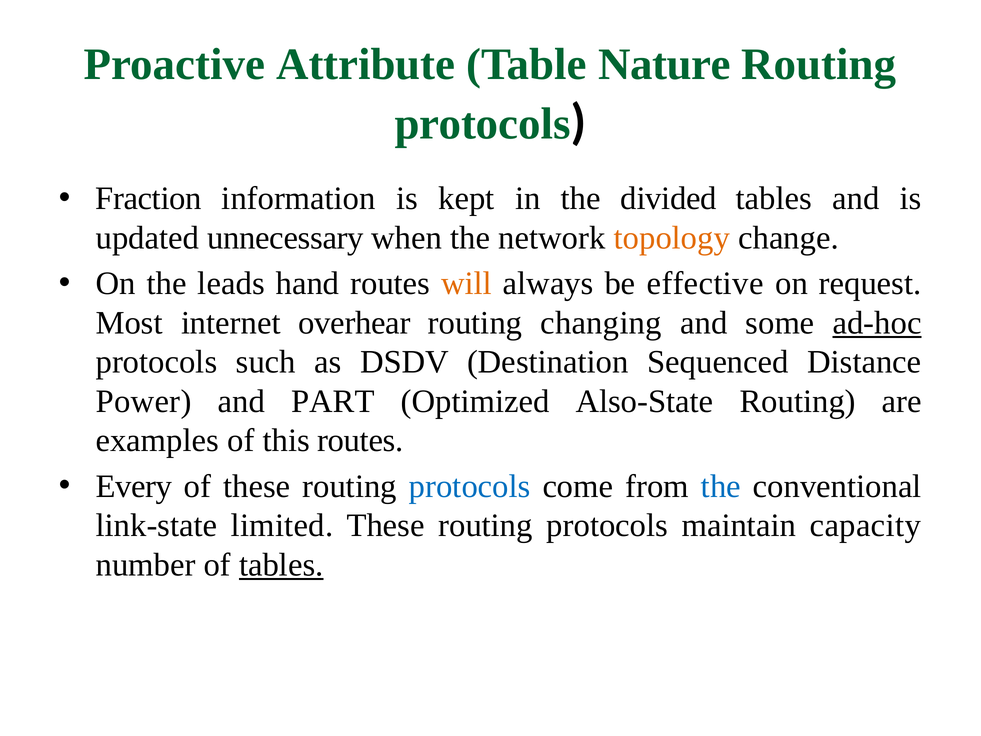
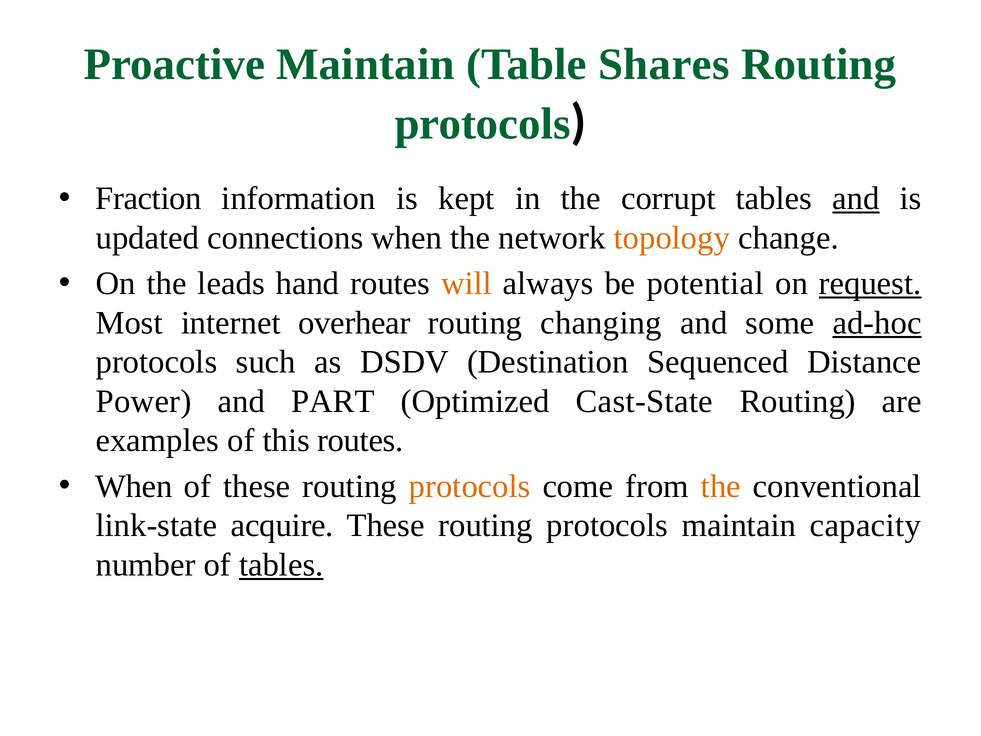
Proactive Attribute: Attribute -> Maintain
Nature: Nature -> Shares
divided: divided -> corrupt
and at (856, 198) underline: none -> present
unnecessary: unnecessary -> connections
effective: effective -> potential
request underline: none -> present
Also-State: Also-State -> Cast-State
Every at (134, 486): Every -> When
protocols at (470, 486) colour: blue -> orange
the at (721, 486) colour: blue -> orange
limited: limited -> acquire
